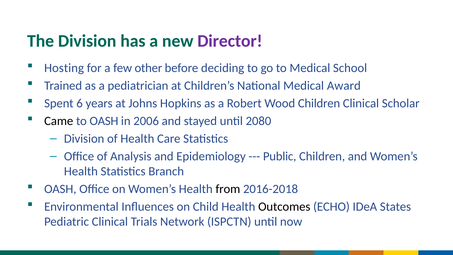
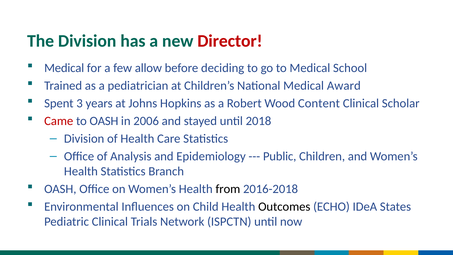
Director colour: purple -> red
Hosting at (64, 68): Hosting -> Medical
other: other -> allow
6: 6 -> 3
Wood Children: Children -> Content
Came colour: black -> red
2080: 2080 -> 2018
